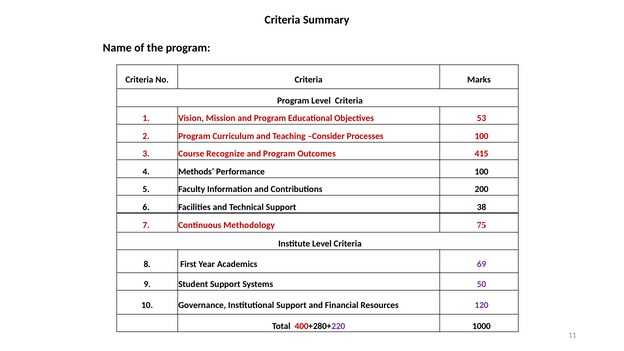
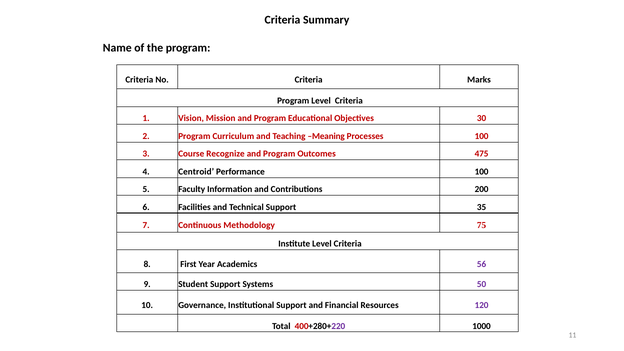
53: 53 -> 30
Consider: Consider -> Meaning
415: 415 -> 475
Methods: Methods -> Centroid
38: 38 -> 35
69: 69 -> 56
